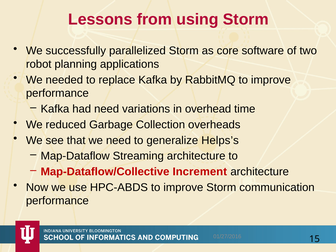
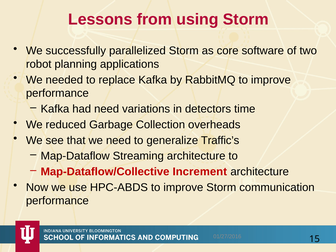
overhead: overhead -> detectors
Helps’s: Helps’s -> Traffic’s
